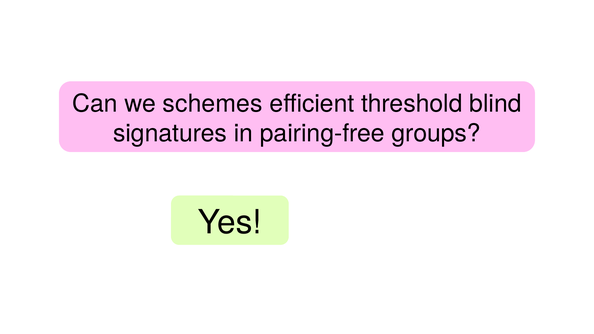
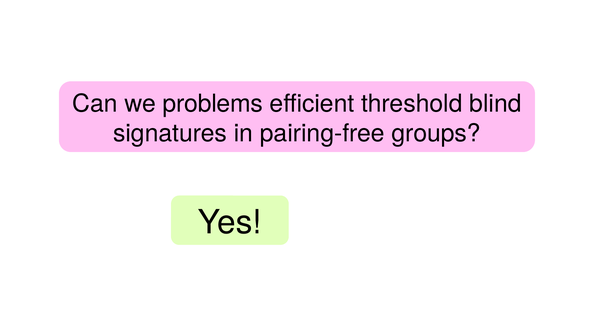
schemes: schemes -> problems
